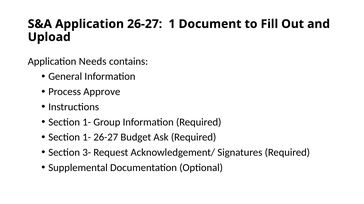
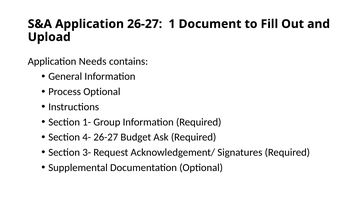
Process Approve: Approve -> Optional
1- at (87, 138): 1- -> 4-
